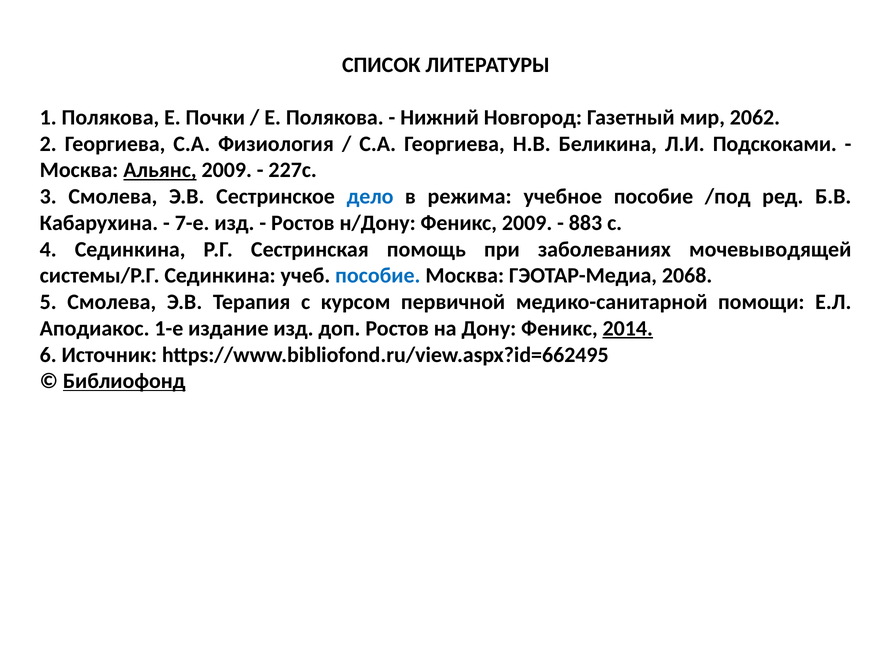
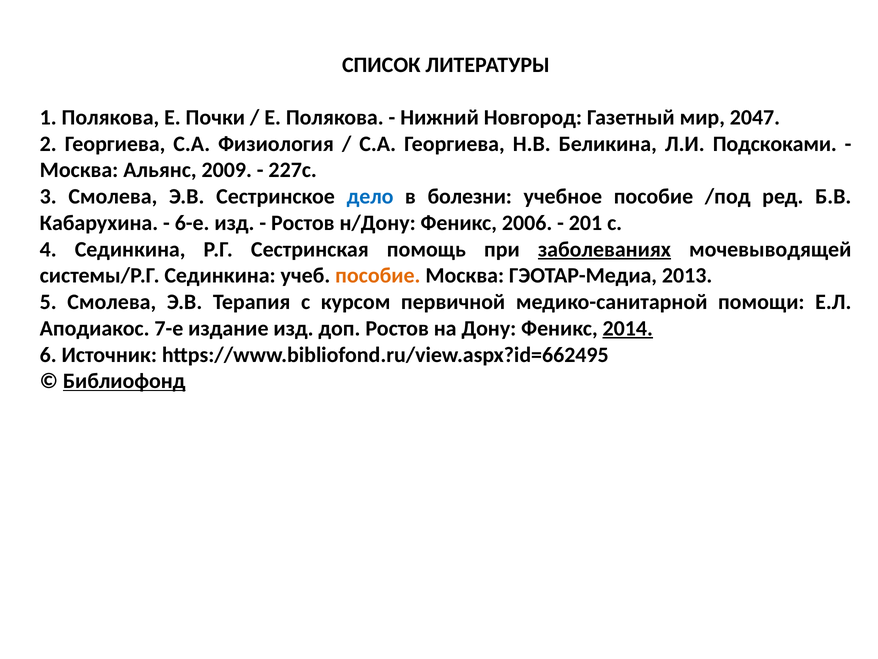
2062: 2062 -> 2047
Альянс underline: present -> none
режима: режима -> болезни
7-е: 7-е -> 6-е
Феникс 2009: 2009 -> 2006
883: 883 -> 201
заболеваниях underline: none -> present
пособие at (378, 275) colour: blue -> orange
2068: 2068 -> 2013
1-е: 1-е -> 7-е
